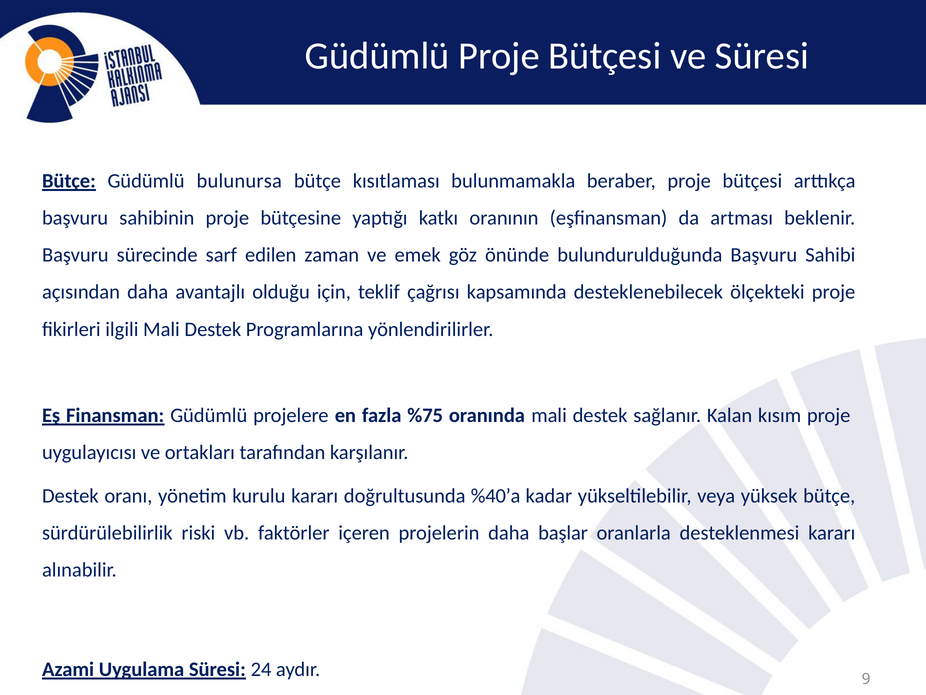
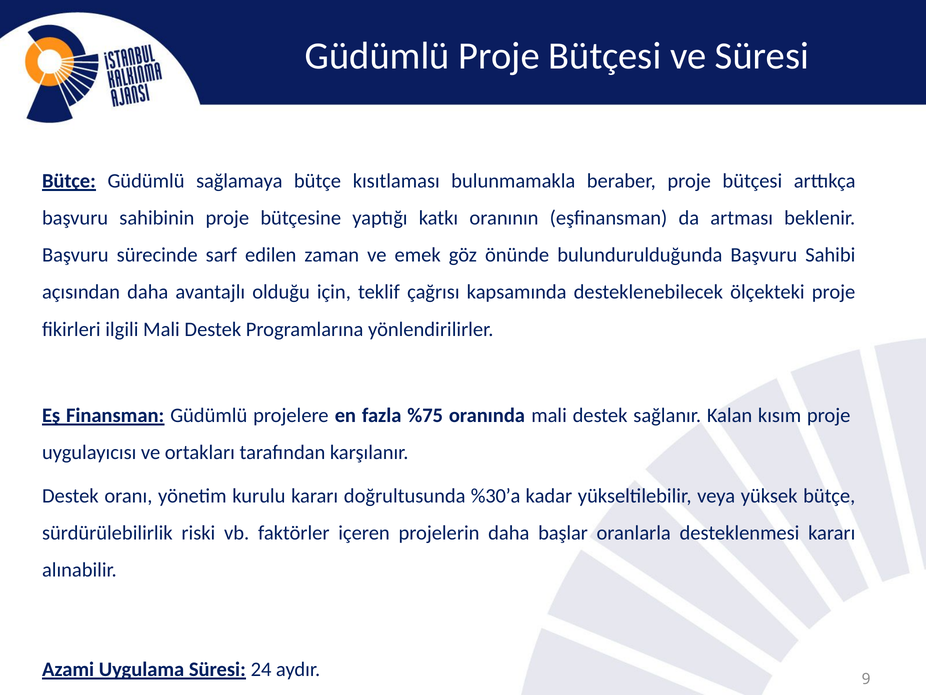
bulunursa: bulunursa -> sağlamaya
%40’a: %40’a -> %30’a
